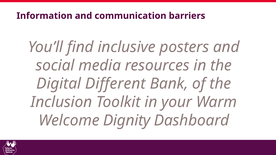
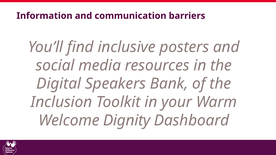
Different: Different -> Speakers
